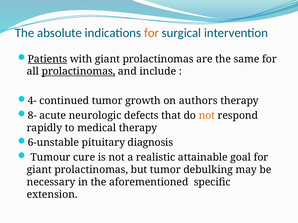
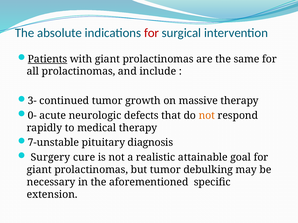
for at (151, 33) colour: orange -> red
prolactinomas at (78, 72) underline: present -> none
4-: 4- -> 3-
authors: authors -> massive
8-: 8- -> 0-
6-unstable: 6-unstable -> 7-unstable
Tumour: Tumour -> Surgery
